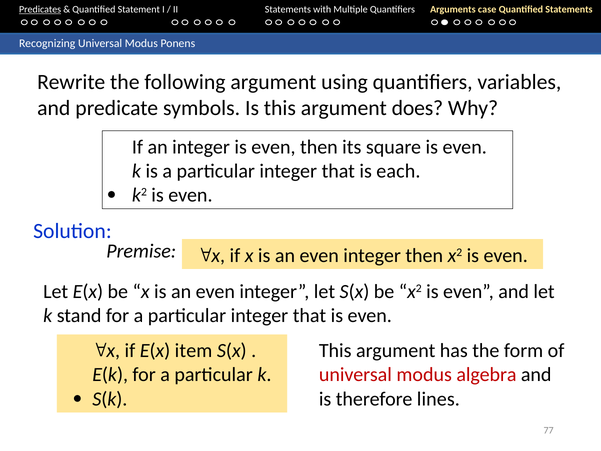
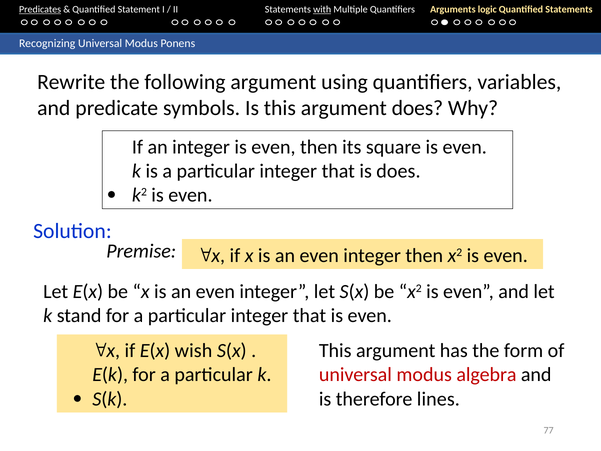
with underline: none -> present
case: case -> logic
is each: each -> does
item: item -> wish
